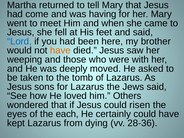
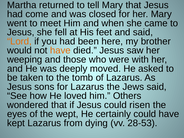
having: having -> closed
Lord colour: blue -> orange
each: each -> wept
28-36: 28-36 -> 28-53
